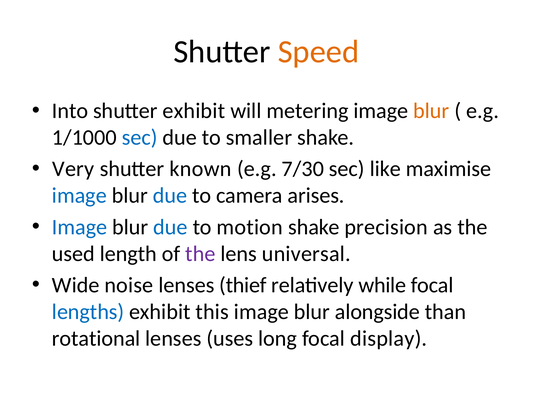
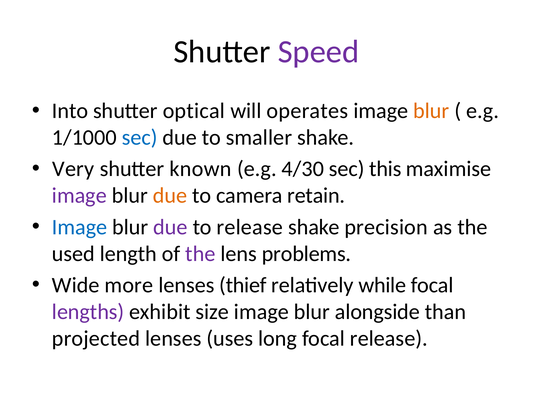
Speed colour: orange -> purple
shutter exhibit: exhibit -> optical
metering: metering -> operates
7/30: 7/30 -> 4/30
like: like -> this
image at (79, 196) colour: blue -> purple
due at (170, 196) colour: blue -> orange
arises: arises -> retain
due at (170, 227) colour: blue -> purple
to motion: motion -> release
universal: universal -> problems
noise: noise -> more
lengths colour: blue -> purple
this: this -> size
rotational: rotational -> projected
focal display: display -> release
